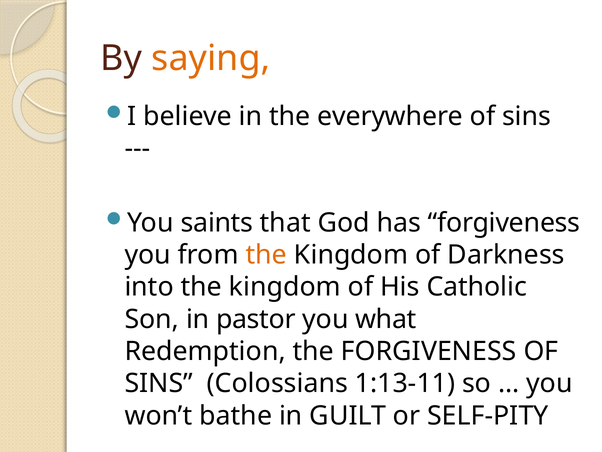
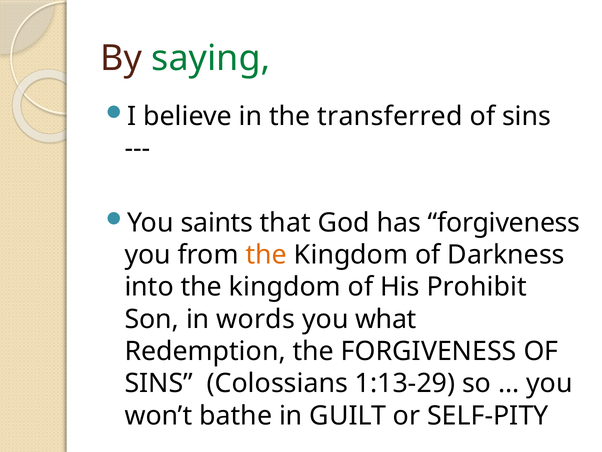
saying colour: orange -> green
everywhere: everywhere -> transferred
Catholic: Catholic -> Prohibit
pastor: pastor -> words
1:13-11: 1:13-11 -> 1:13-29
